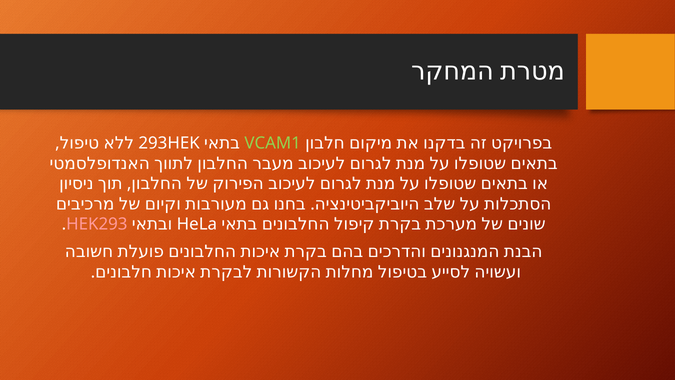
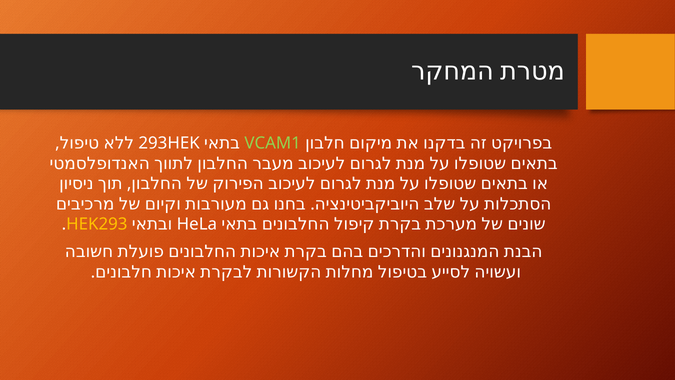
HEK293 colour: pink -> yellow
